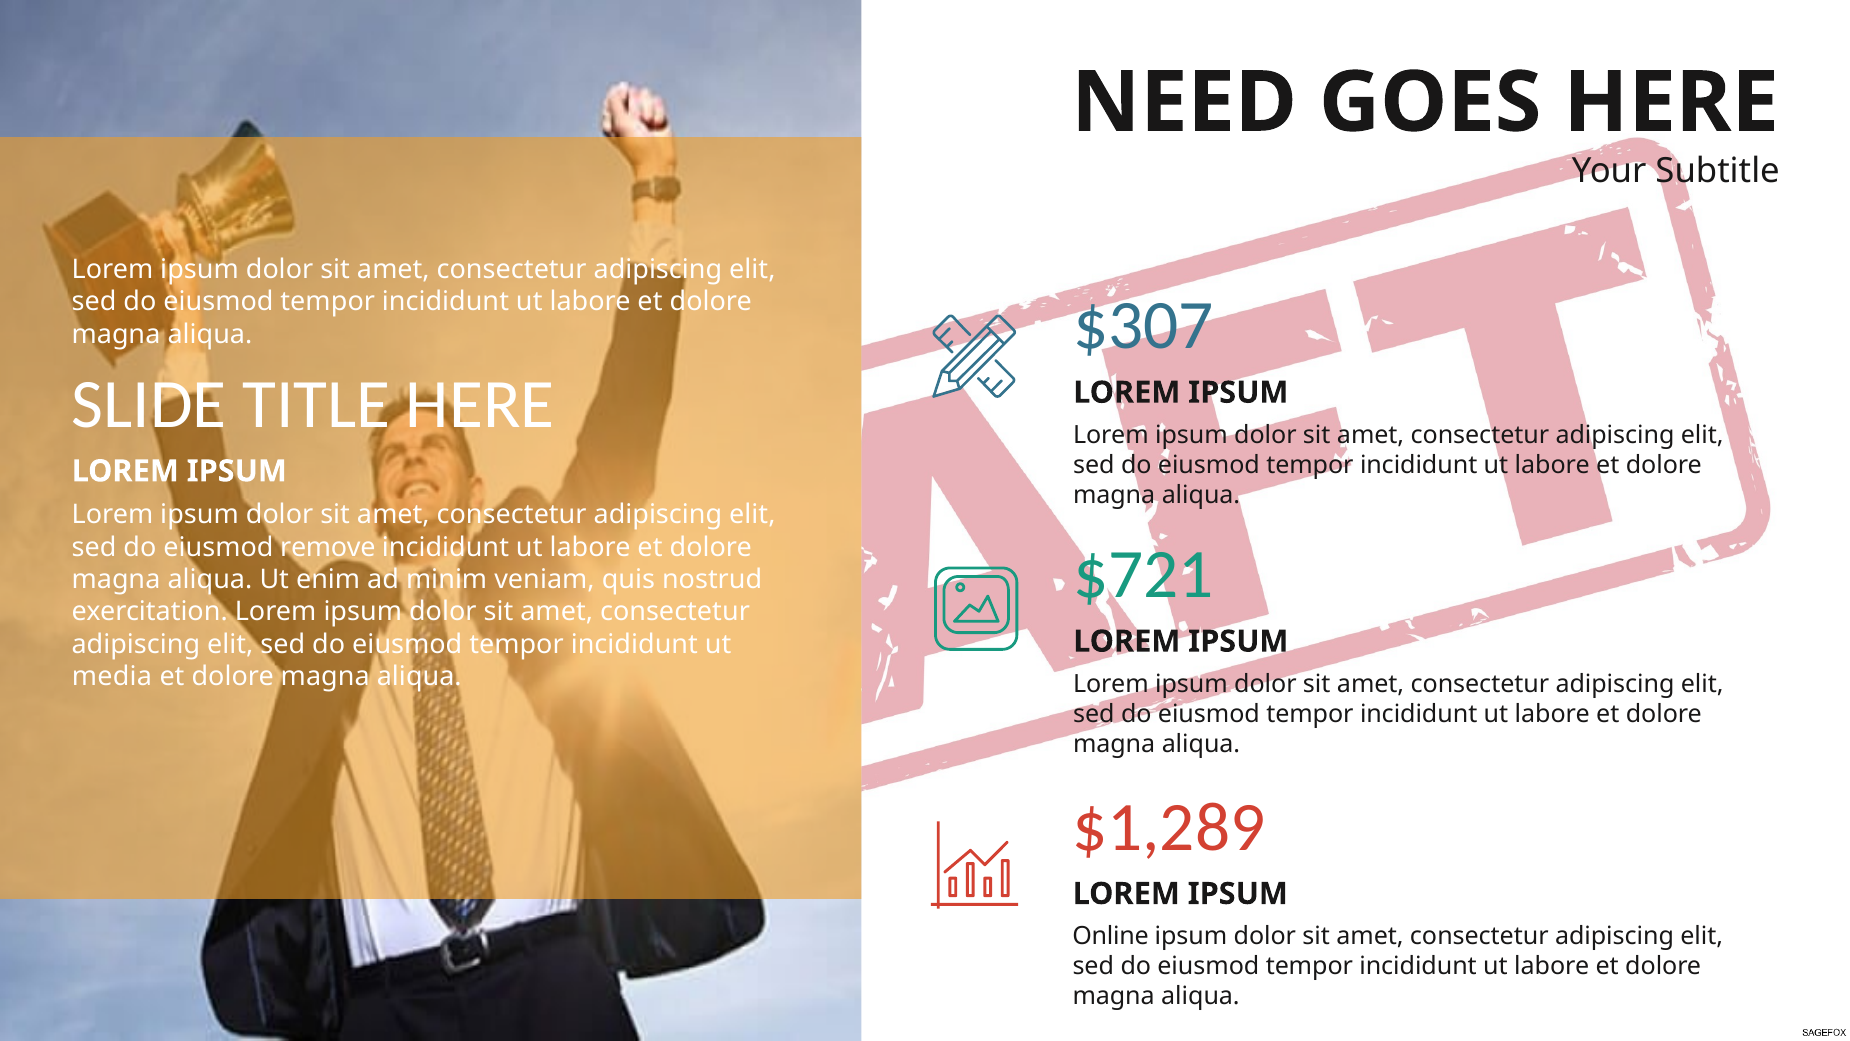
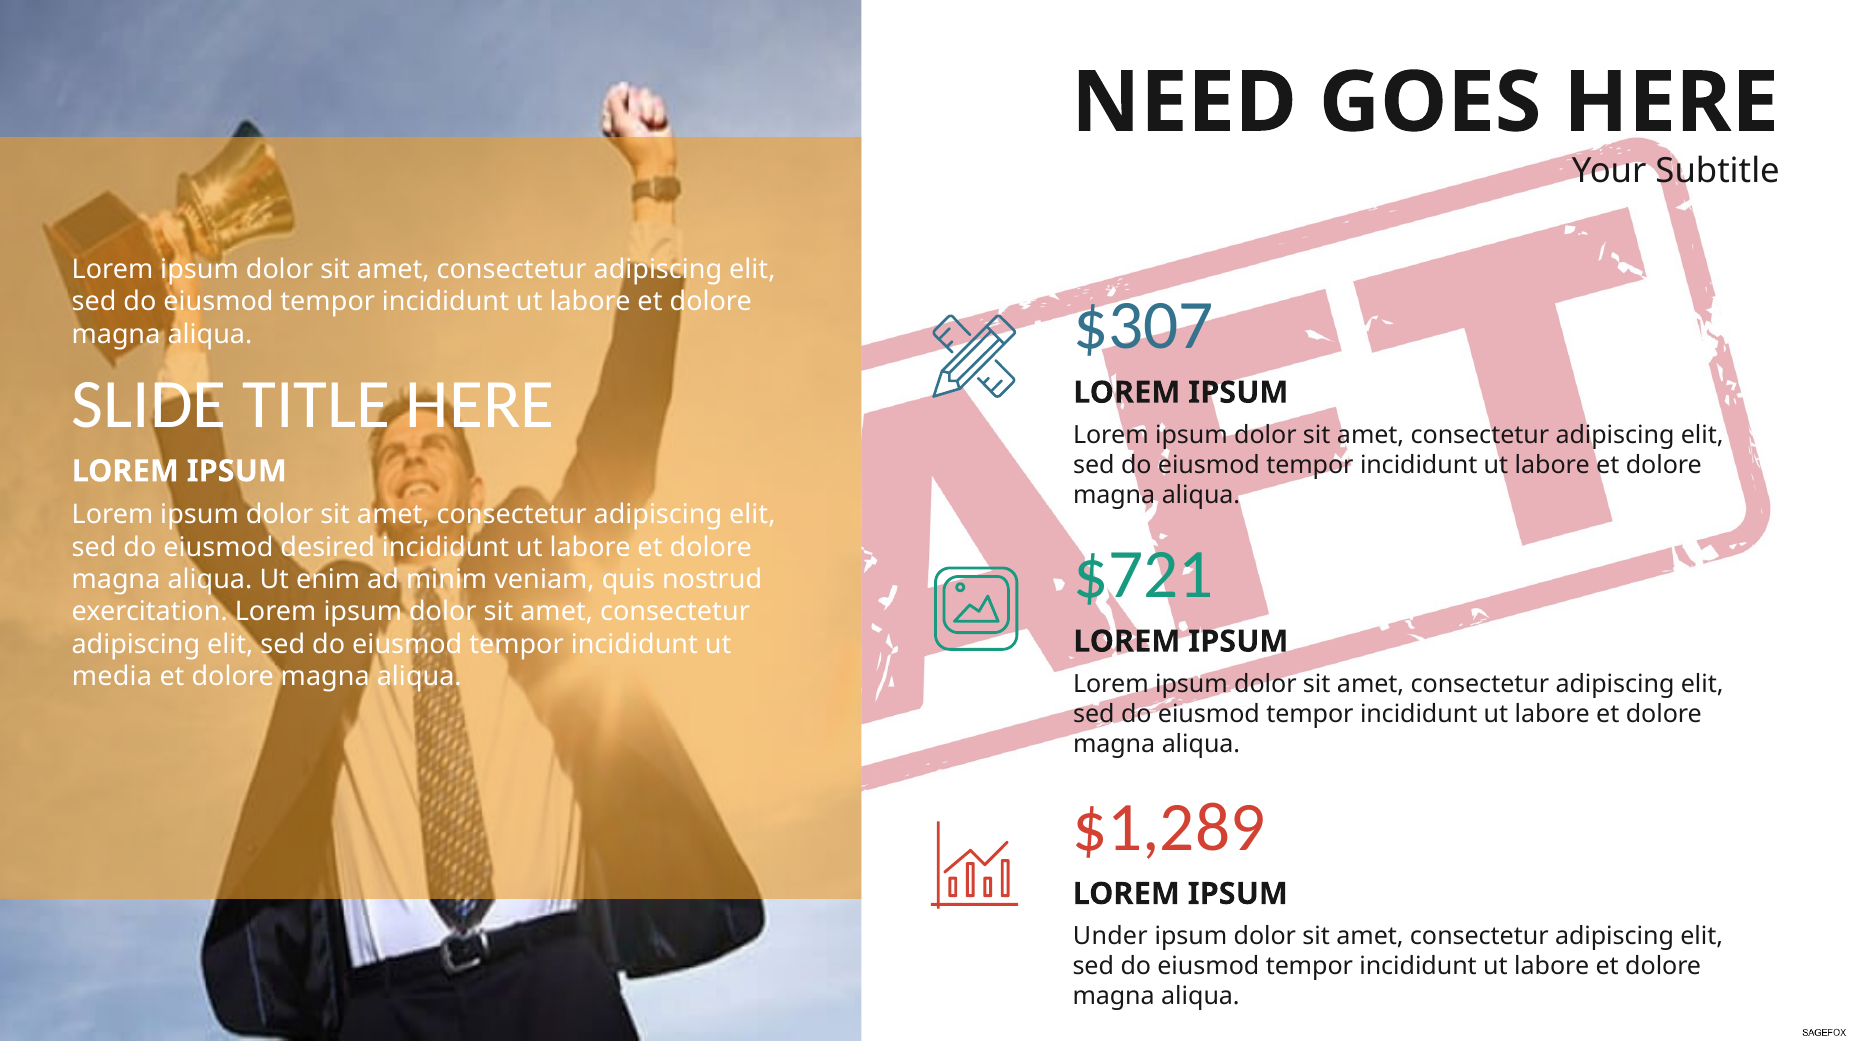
remove: remove -> desired
Online: Online -> Under
